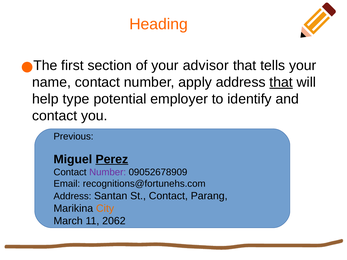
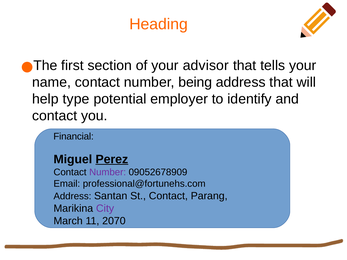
apply: apply -> being
that at (281, 82) underline: present -> none
Previous: Previous -> Financial
recognitions@fortunehs.com: recognitions@fortunehs.com -> professional@fortunehs.com
City colour: orange -> purple
2062: 2062 -> 2070
